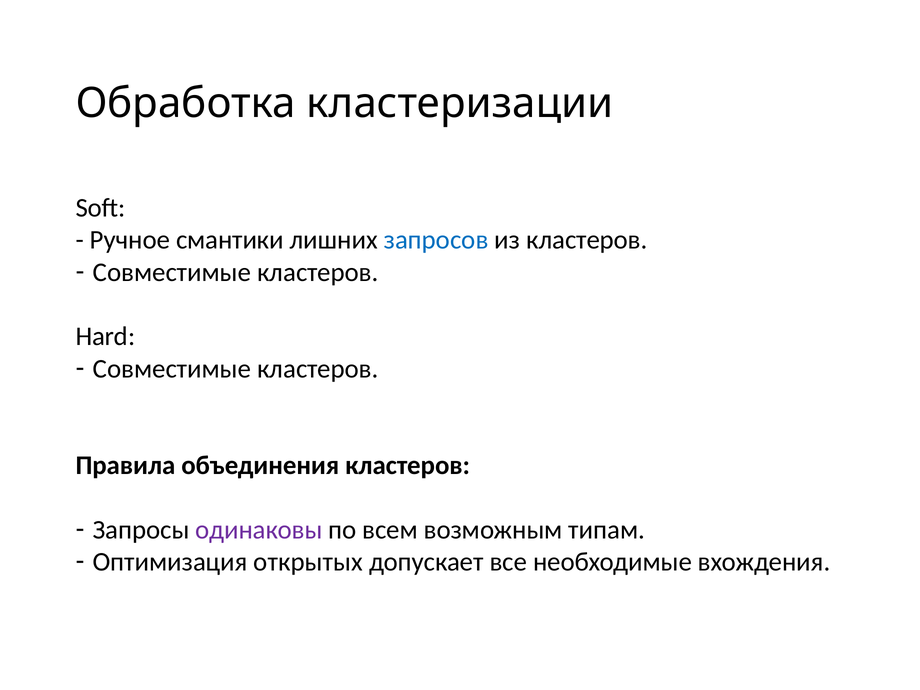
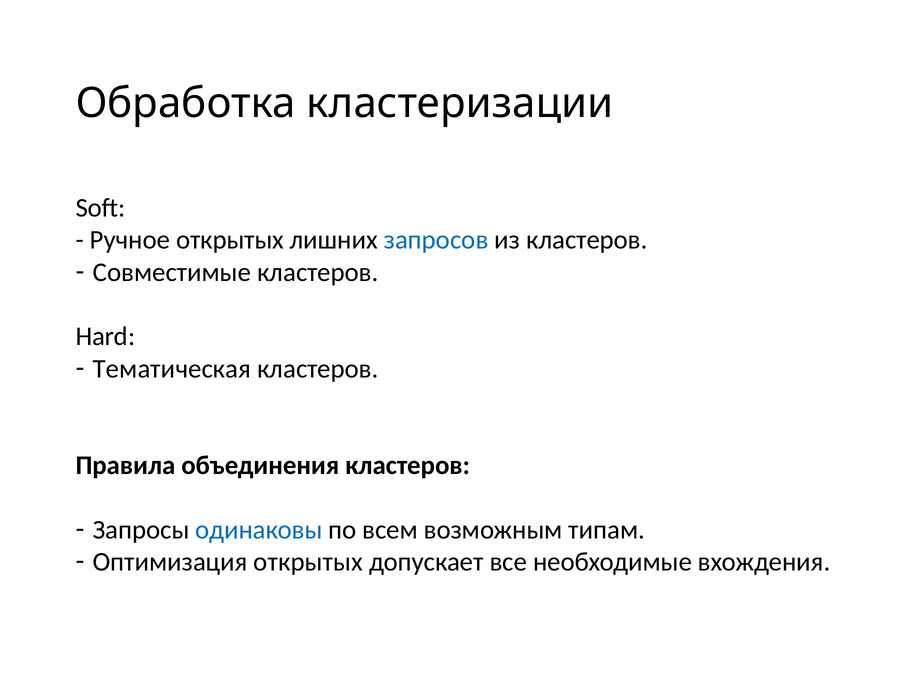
Ручное смантики: смантики -> открытых
Совместимые at (172, 369): Совместимые -> Тематическая
одинаковы colour: purple -> blue
